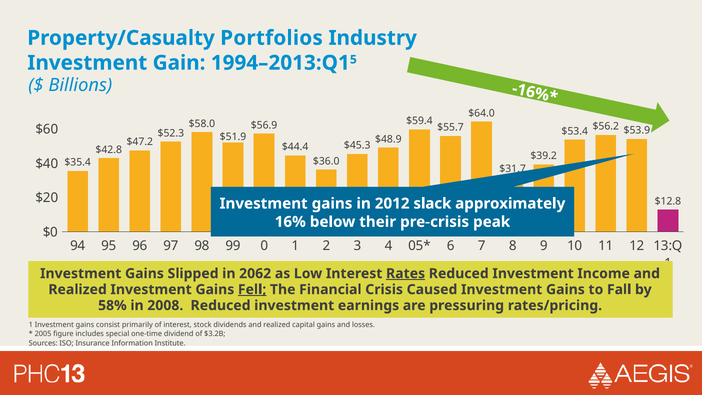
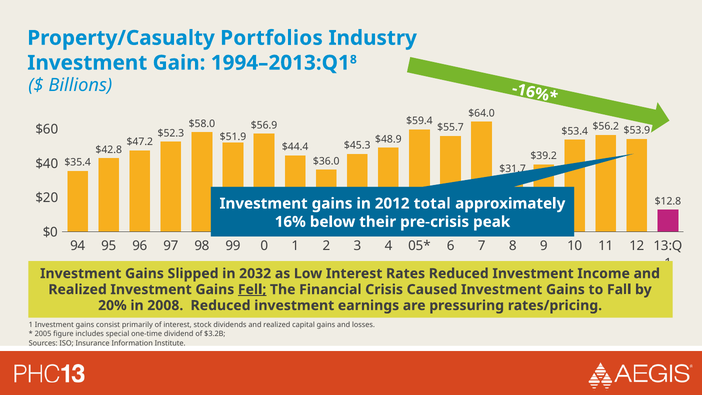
5 at (353, 59): 5 -> 8
slack: slack -> total
2062: 2062 -> 2032
Rates underline: present -> none
58%: 58% -> 20%
